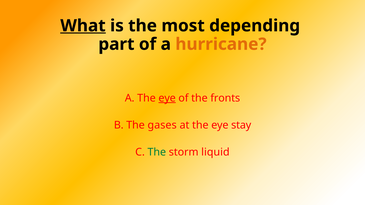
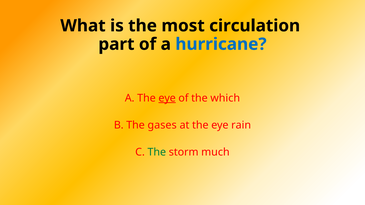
What underline: present -> none
depending: depending -> circulation
hurricane colour: orange -> blue
fronts: fronts -> which
stay: stay -> rain
liquid: liquid -> much
